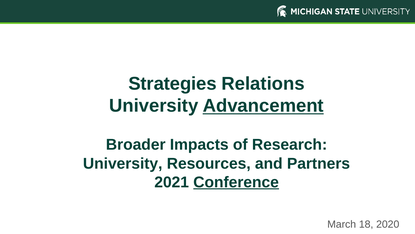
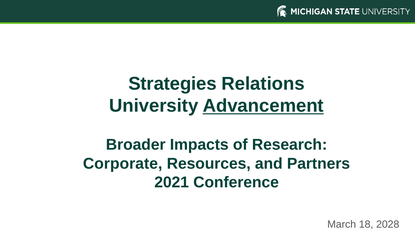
University at (123, 163): University -> Corporate
Conference underline: present -> none
2020: 2020 -> 2028
